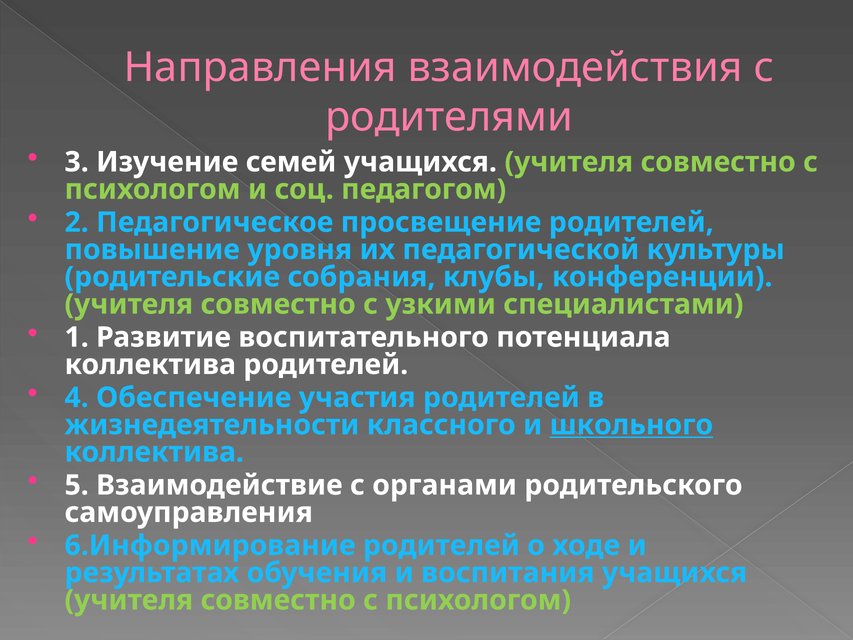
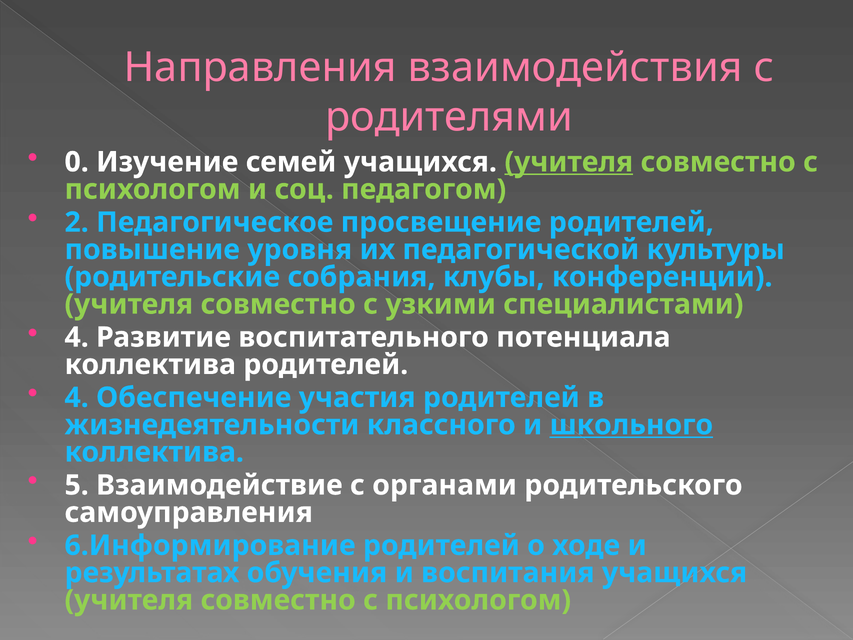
3: 3 -> 0
учителя at (569, 162) underline: none -> present
1 at (77, 337): 1 -> 4
